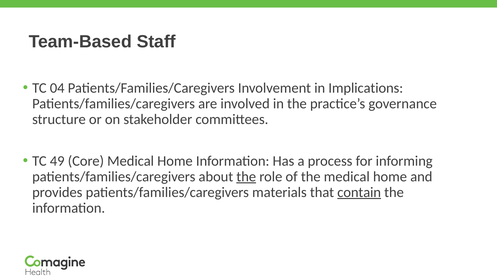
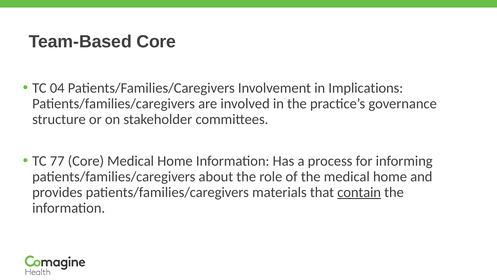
Team-Based Staff: Staff -> Core
49: 49 -> 77
the at (246, 176) underline: present -> none
